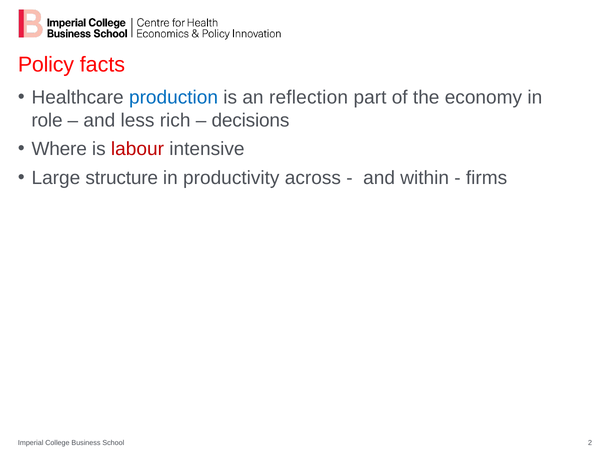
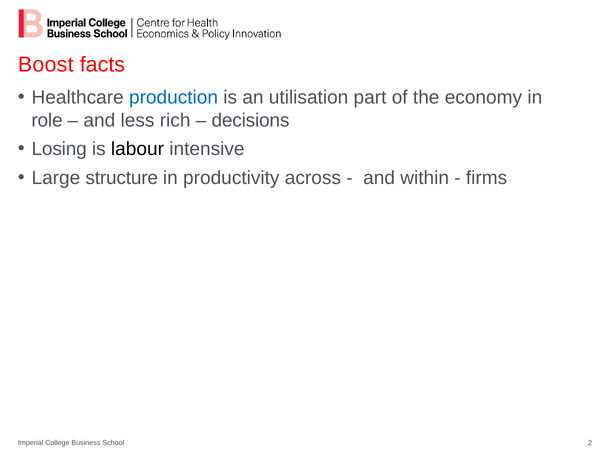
Policy: Policy -> Boost
reflection: reflection -> utilisation
Where: Where -> Losing
labour colour: red -> black
